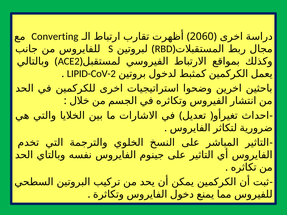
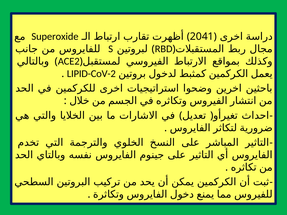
Converting: Converting -> Superoxide
2060: 2060 -> 2041
